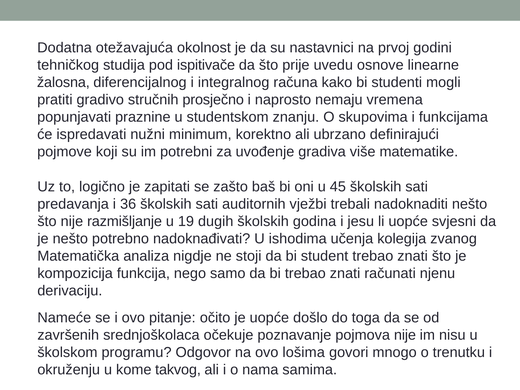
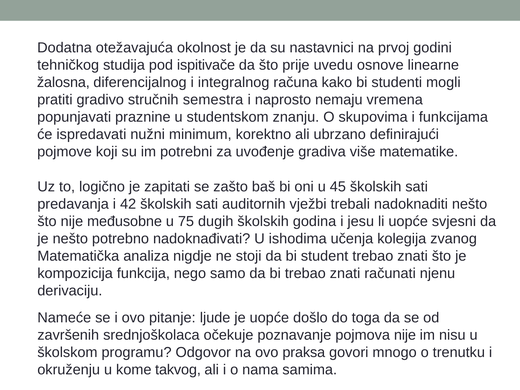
prosječno: prosječno -> semestra
36: 36 -> 42
razmišljanje: razmišljanje -> međusobne
19: 19 -> 75
očito: očito -> ljude
lošima: lošima -> praksa
